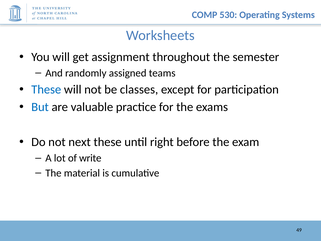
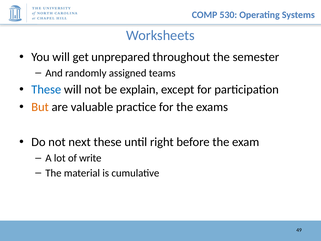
assignment: assignment -> unprepared
classes: classes -> explain
But colour: blue -> orange
